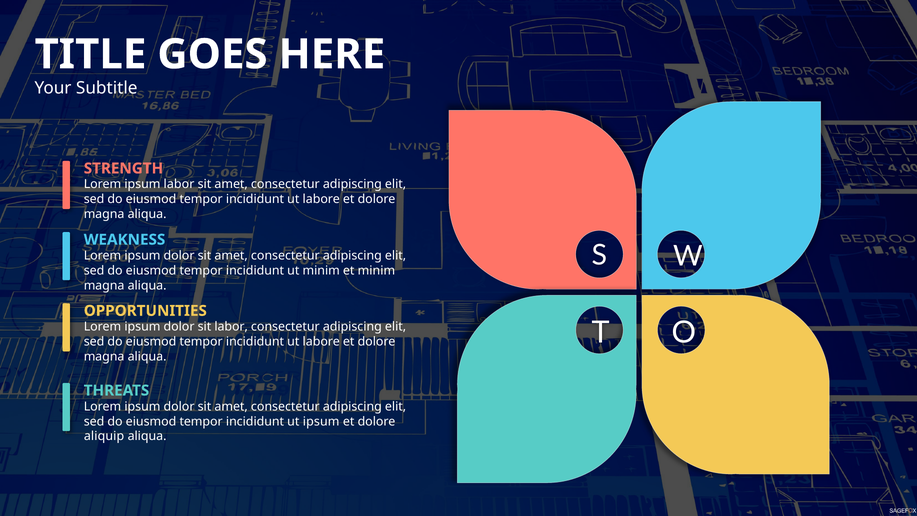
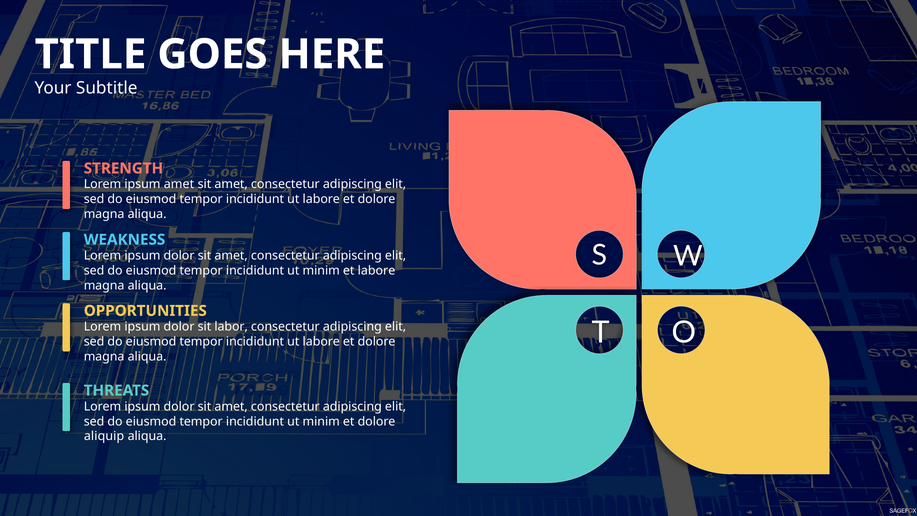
ipsum labor: labor -> amet
et minim: minim -> labore
ipsum at (321, 421): ipsum -> minim
